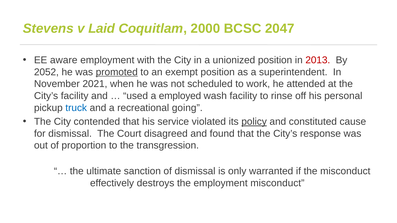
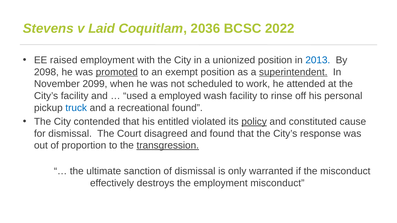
2000: 2000 -> 2036
2047: 2047 -> 2022
aware: aware -> raised
2013 colour: red -> blue
2052: 2052 -> 2098
superintendent underline: none -> present
2021: 2021 -> 2099
recreational going: going -> found
service: service -> entitled
transgression underline: none -> present
